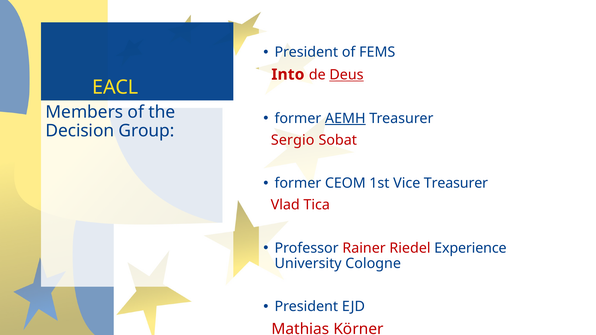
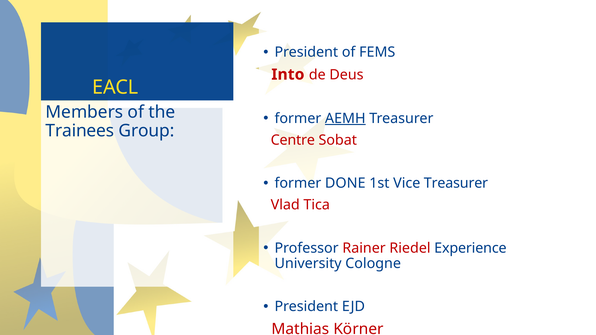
Deus underline: present -> none
Decision: Decision -> Trainees
Sergio: Sergio -> Centre
CEOM: CEOM -> DONE
